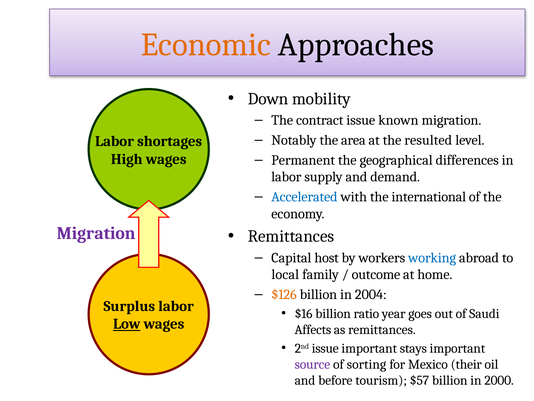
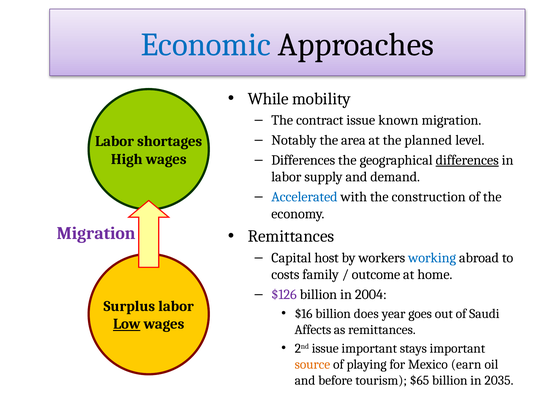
Economic colour: orange -> blue
Down: Down -> While
resulted: resulted -> planned
Permanent at (303, 160): Permanent -> Differences
differences at (467, 160) underline: none -> present
international: international -> construction
local: local -> costs
$126 colour: orange -> purple
ratio: ratio -> does
source colour: purple -> orange
sorting: sorting -> playing
their: their -> earn
$57: $57 -> $65
2000: 2000 -> 2035
